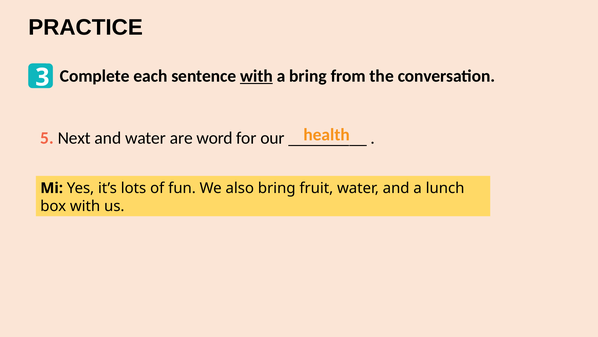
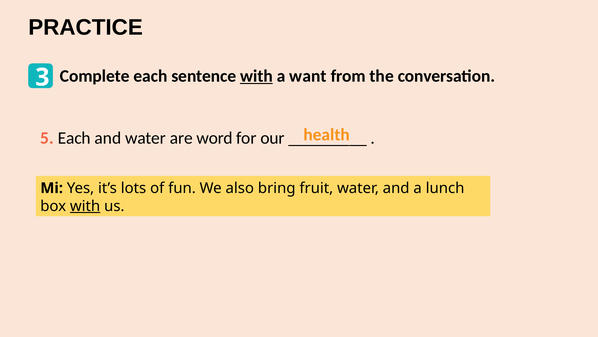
a bring: bring -> want
5 Next: Next -> Each
with at (85, 206) underline: none -> present
